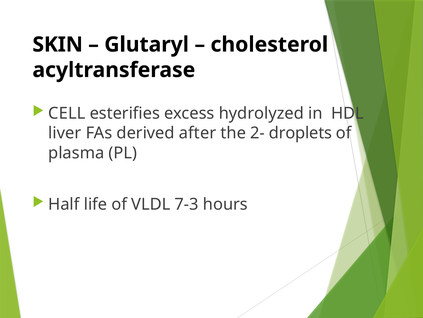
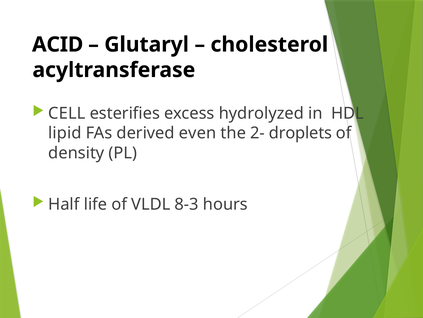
SKIN: SKIN -> ACID
liver: liver -> lipid
after: after -> even
plasma: plasma -> density
7-3: 7-3 -> 8-3
